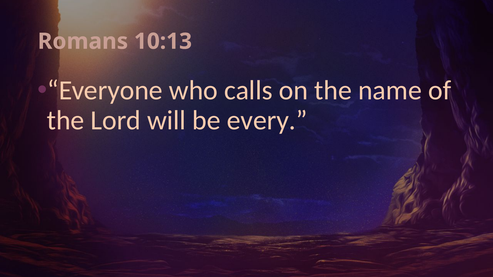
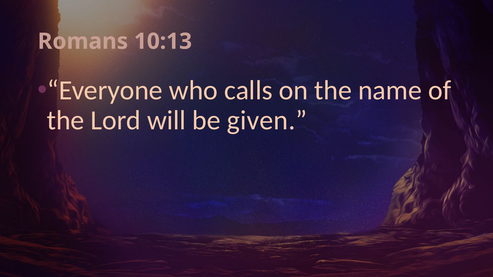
every: every -> given
